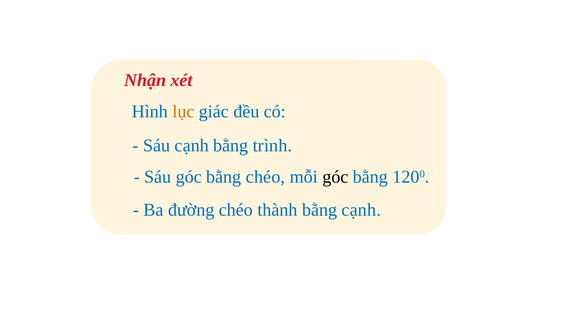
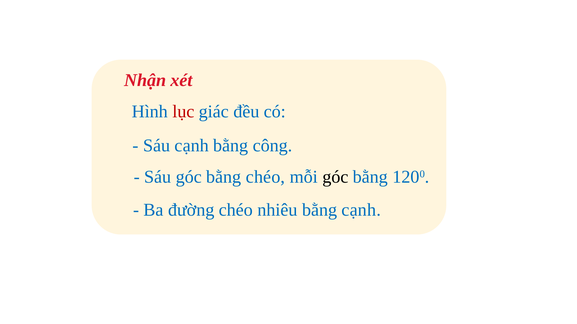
lục colour: orange -> red
trình: trình -> công
thành: thành -> nhiêu
